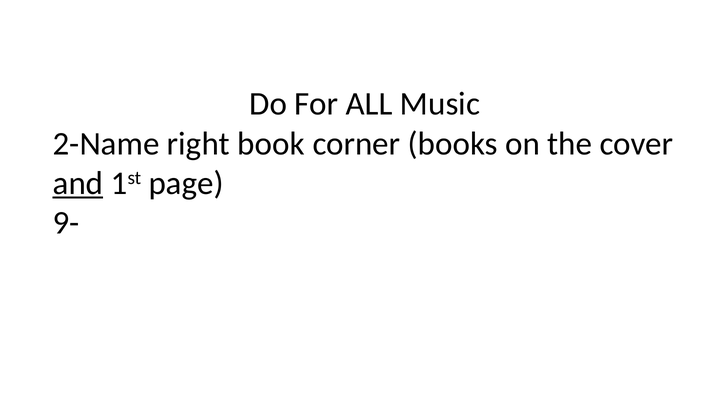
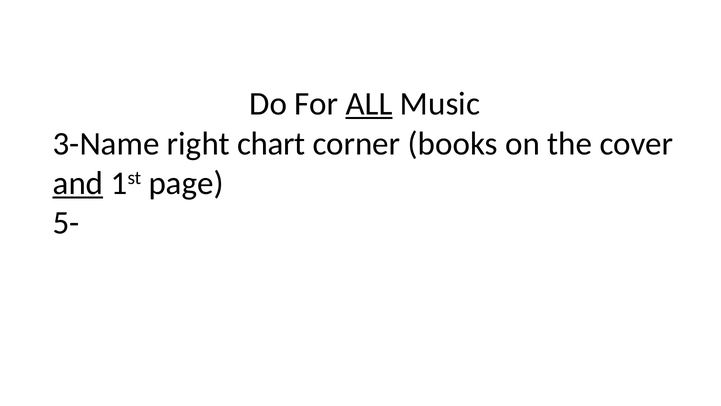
ALL underline: none -> present
2-Name: 2-Name -> 3-Name
book: book -> chart
9-: 9- -> 5-
